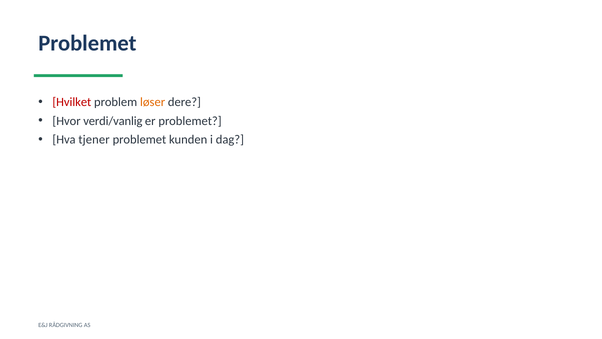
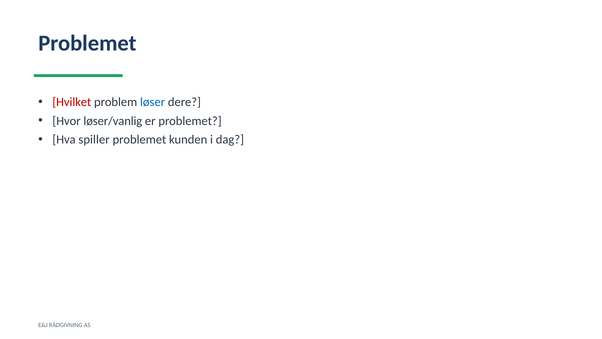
løser colour: orange -> blue
verdi/vanlig: verdi/vanlig -> løser/vanlig
tjener: tjener -> spiller
